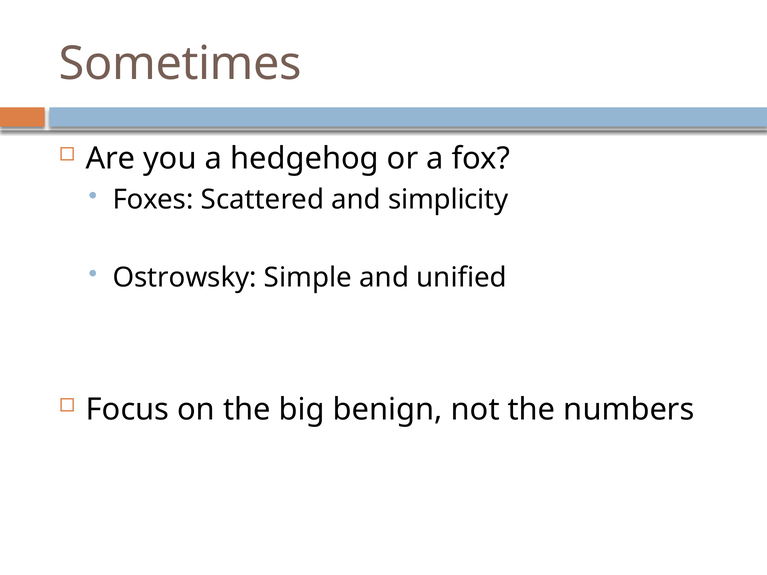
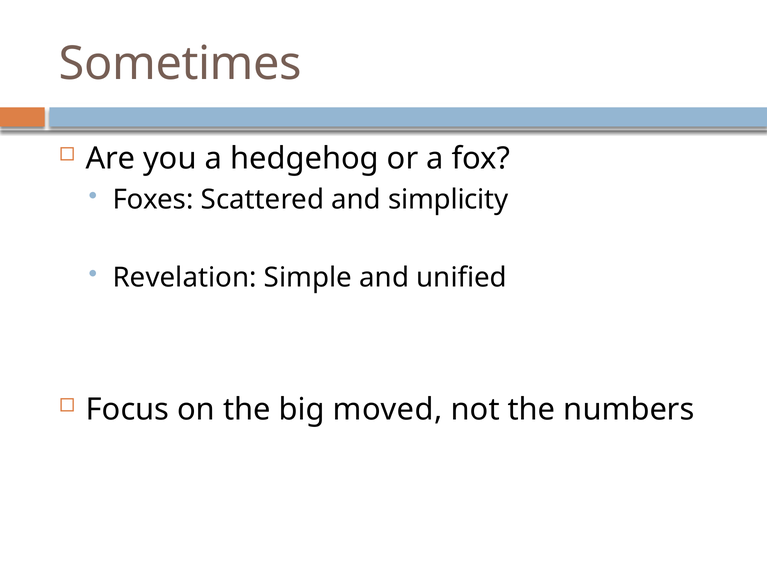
Ostrowsky: Ostrowsky -> Revelation
benign: benign -> moved
